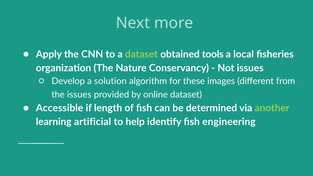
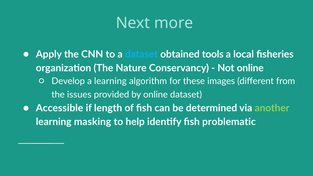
dataset at (141, 54) colour: light green -> light blue
Not issues: issues -> online
a solution: solution -> learning
artificial: artificial -> masking
engineering: engineering -> problematic
